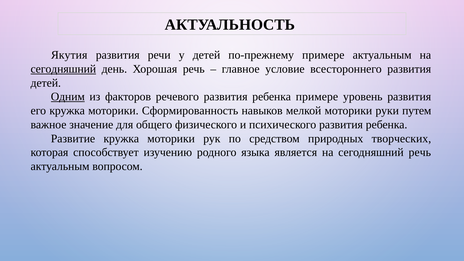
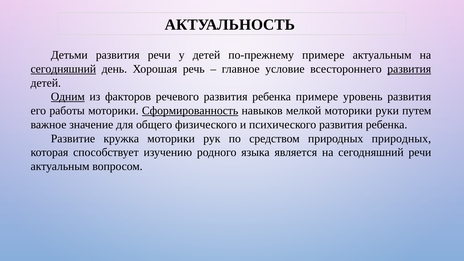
Якутия: Якутия -> Детьми
развития at (409, 69) underline: none -> present
его кружка: кружка -> работы
Сформированность underline: none -> present
природных творческих: творческих -> природных
сегодняшний речь: речь -> речи
